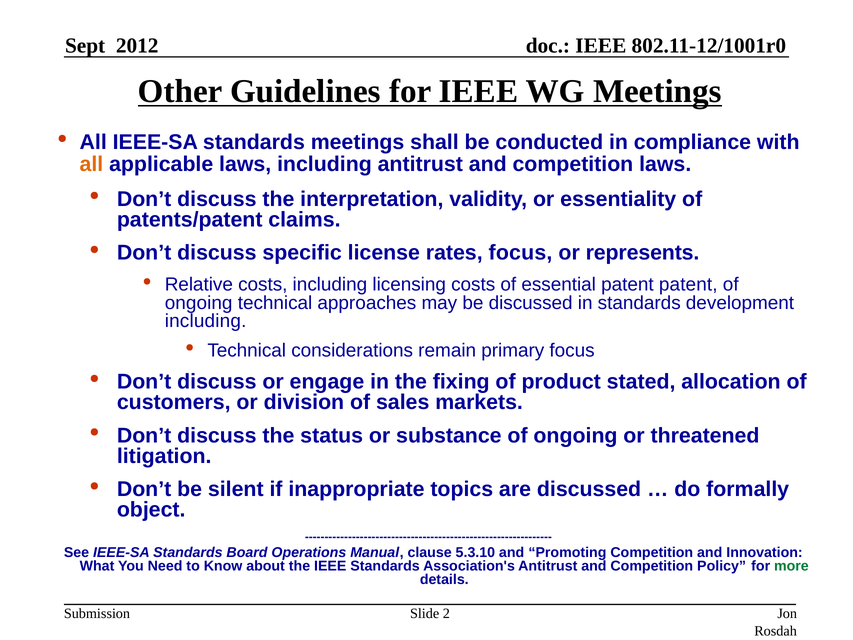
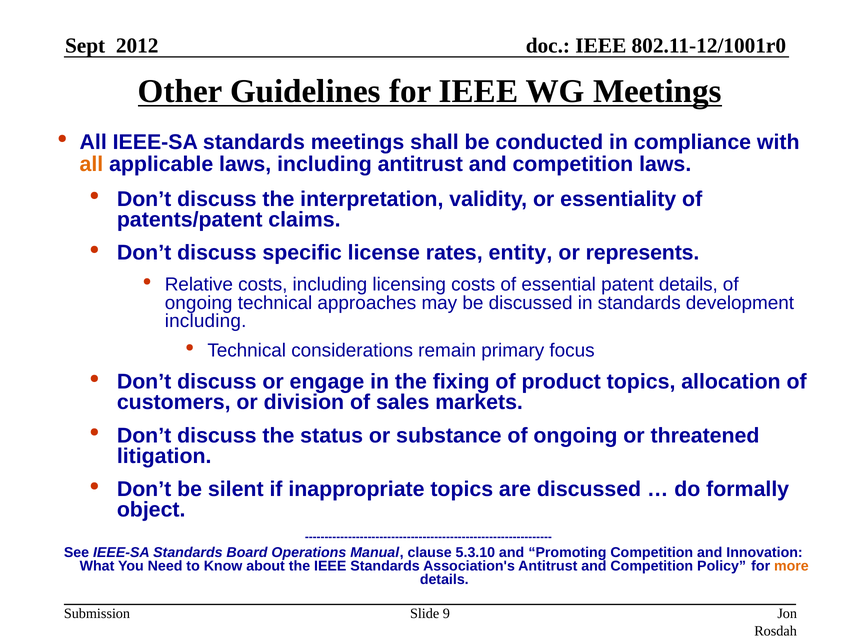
rates focus: focus -> entity
patent patent: patent -> details
product stated: stated -> topics
more colour: green -> orange
2: 2 -> 9
